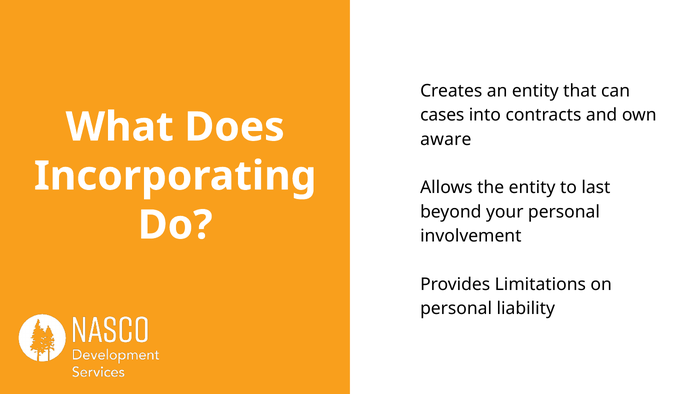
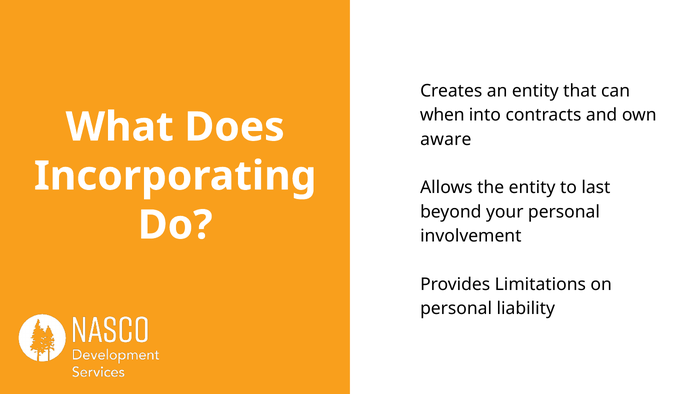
cases: cases -> when
